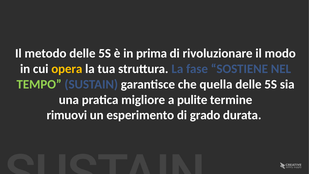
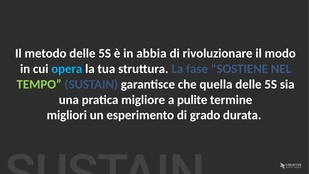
prima: prima -> abbia
opera colour: yellow -> light blue
rimuovi: rimuovi -> migliori
